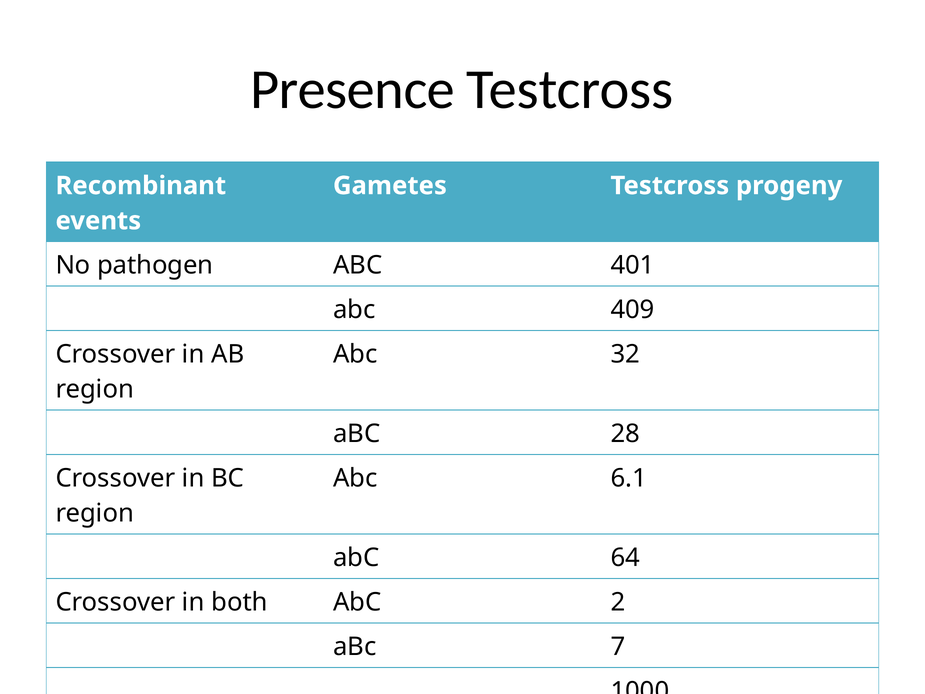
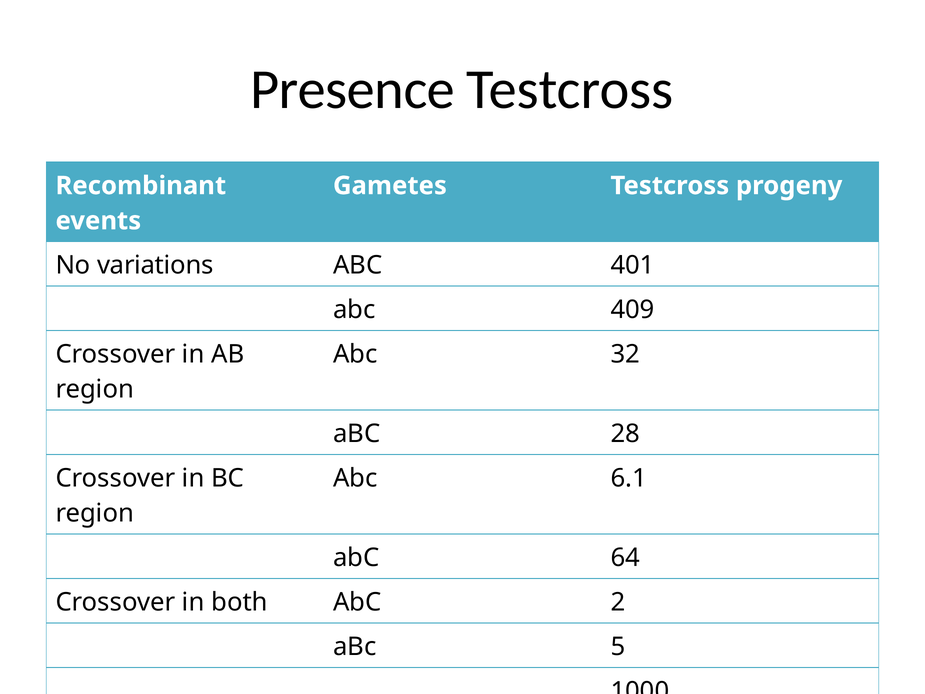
pathogen: pathogen -> variations
7: 7 -> 5
